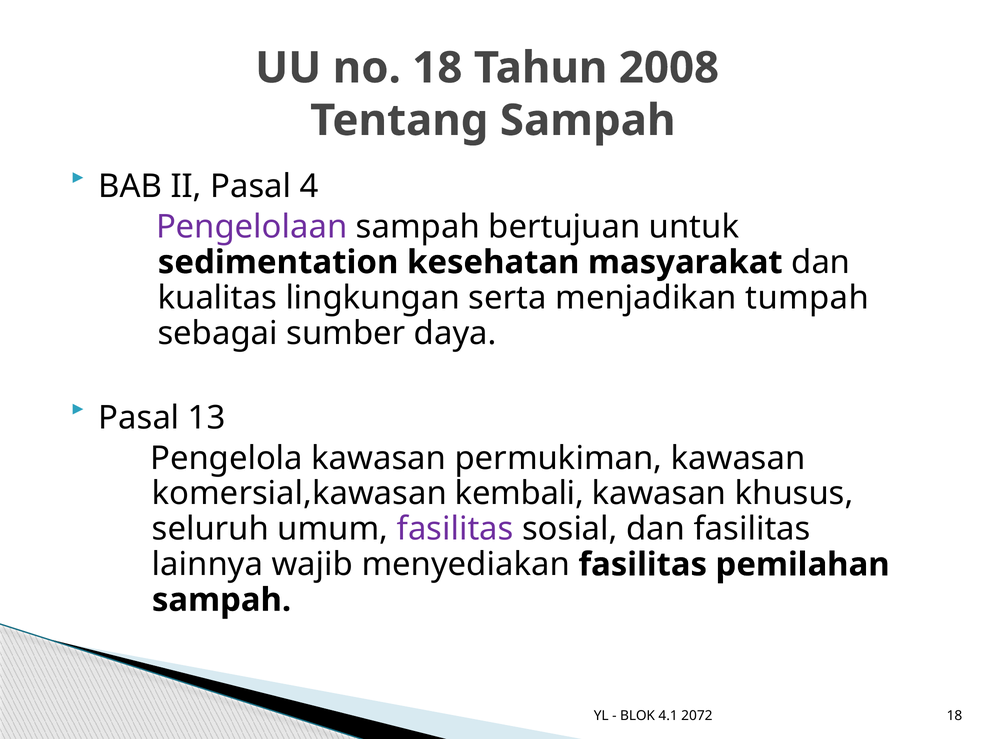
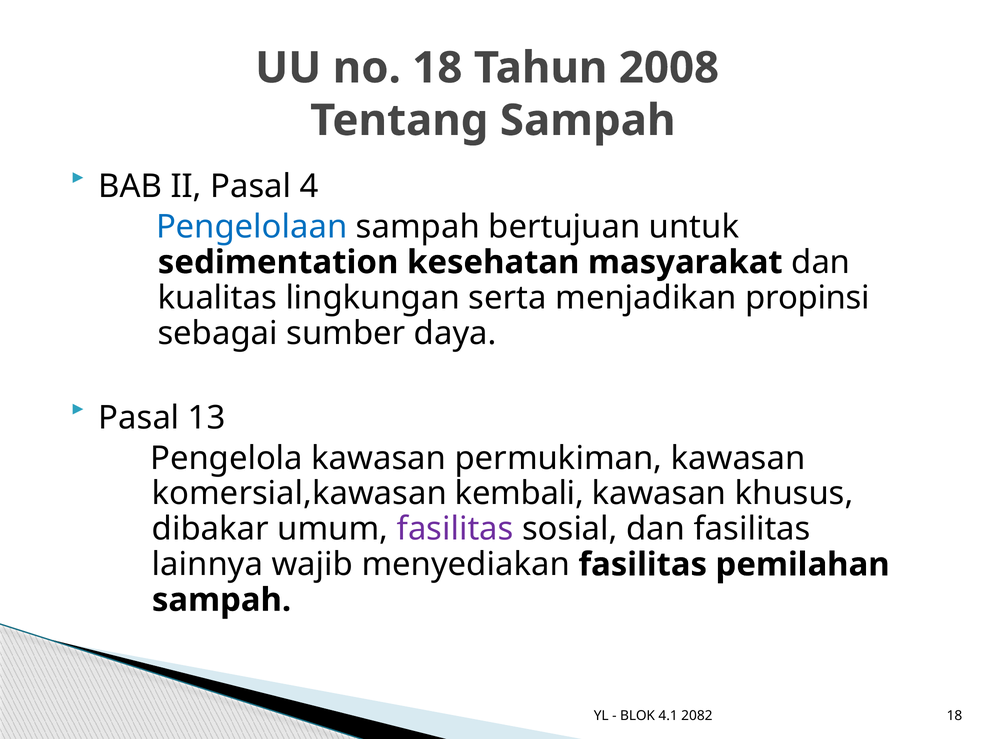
Pengelolaan colour: purple -> blue
tumpah: tumpah -> propinsi
seluruh: seluruh -> dibakar
2072: 2072 -> 2082
